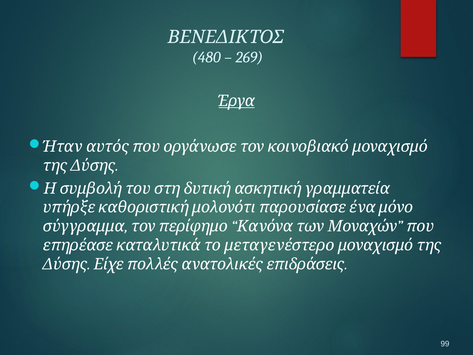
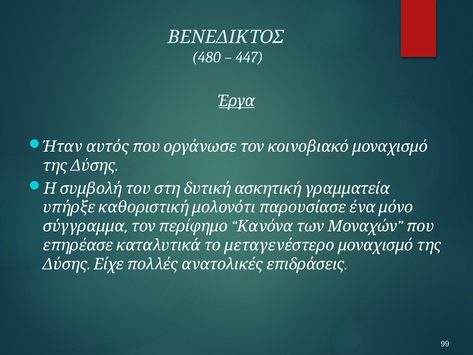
269: 269 -> 447
